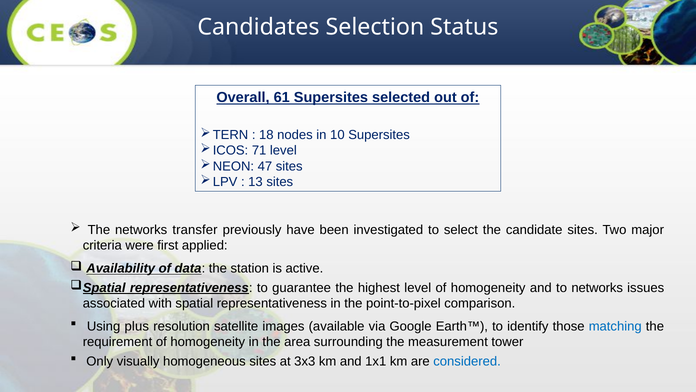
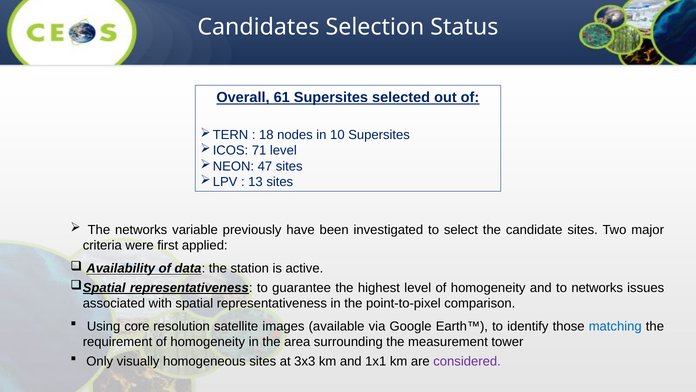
transfer: transfer -> variable
plus: plus -> core
considered colour: blue -> purple
